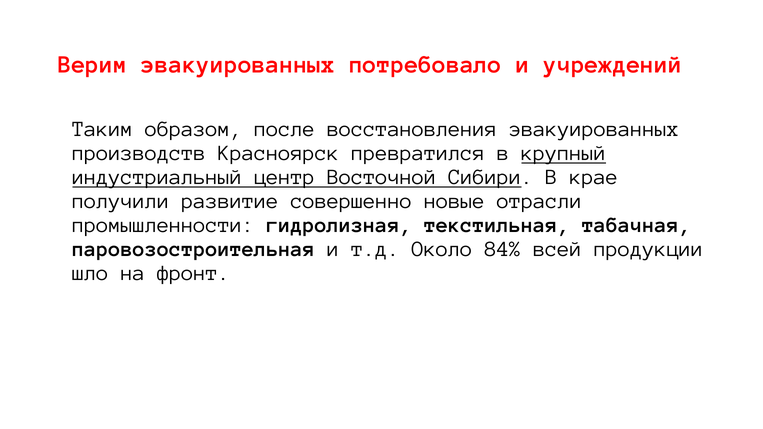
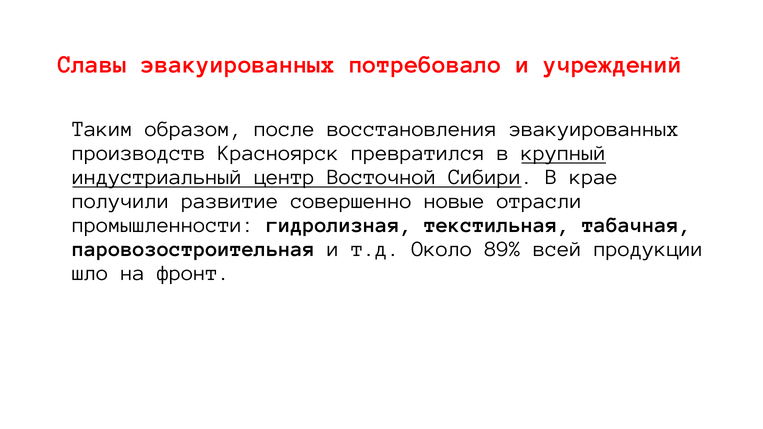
Верим: Верим -> Славы
84%: 84% -> 89%
